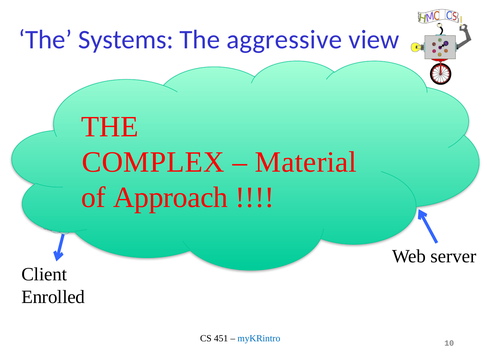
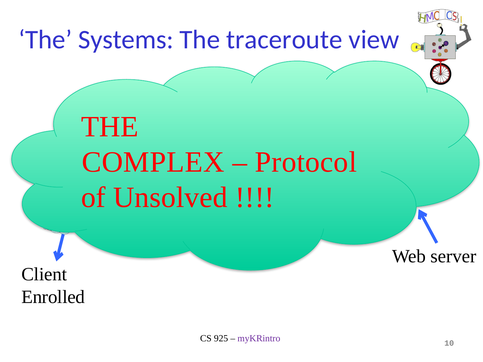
aggressive: aggressive -> traceroute
Material: Material -> Protocol
Approach: Approach -> Unsolved
451: 451 -> 925
myKRintro colour: blue -> purple
